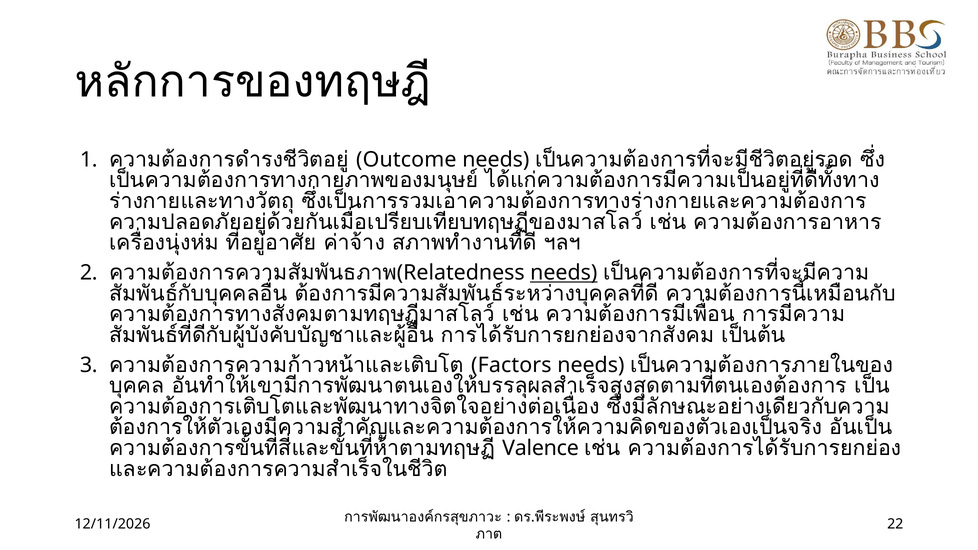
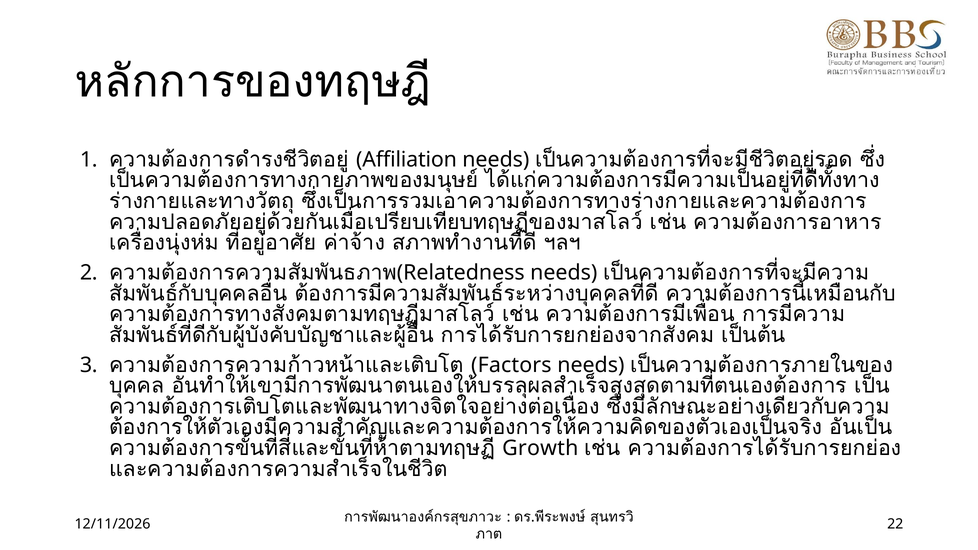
Outcome: Outcome -> Affiliation
needs at (564, 273) underline: present -> none
Valence: Valence -> Growth
